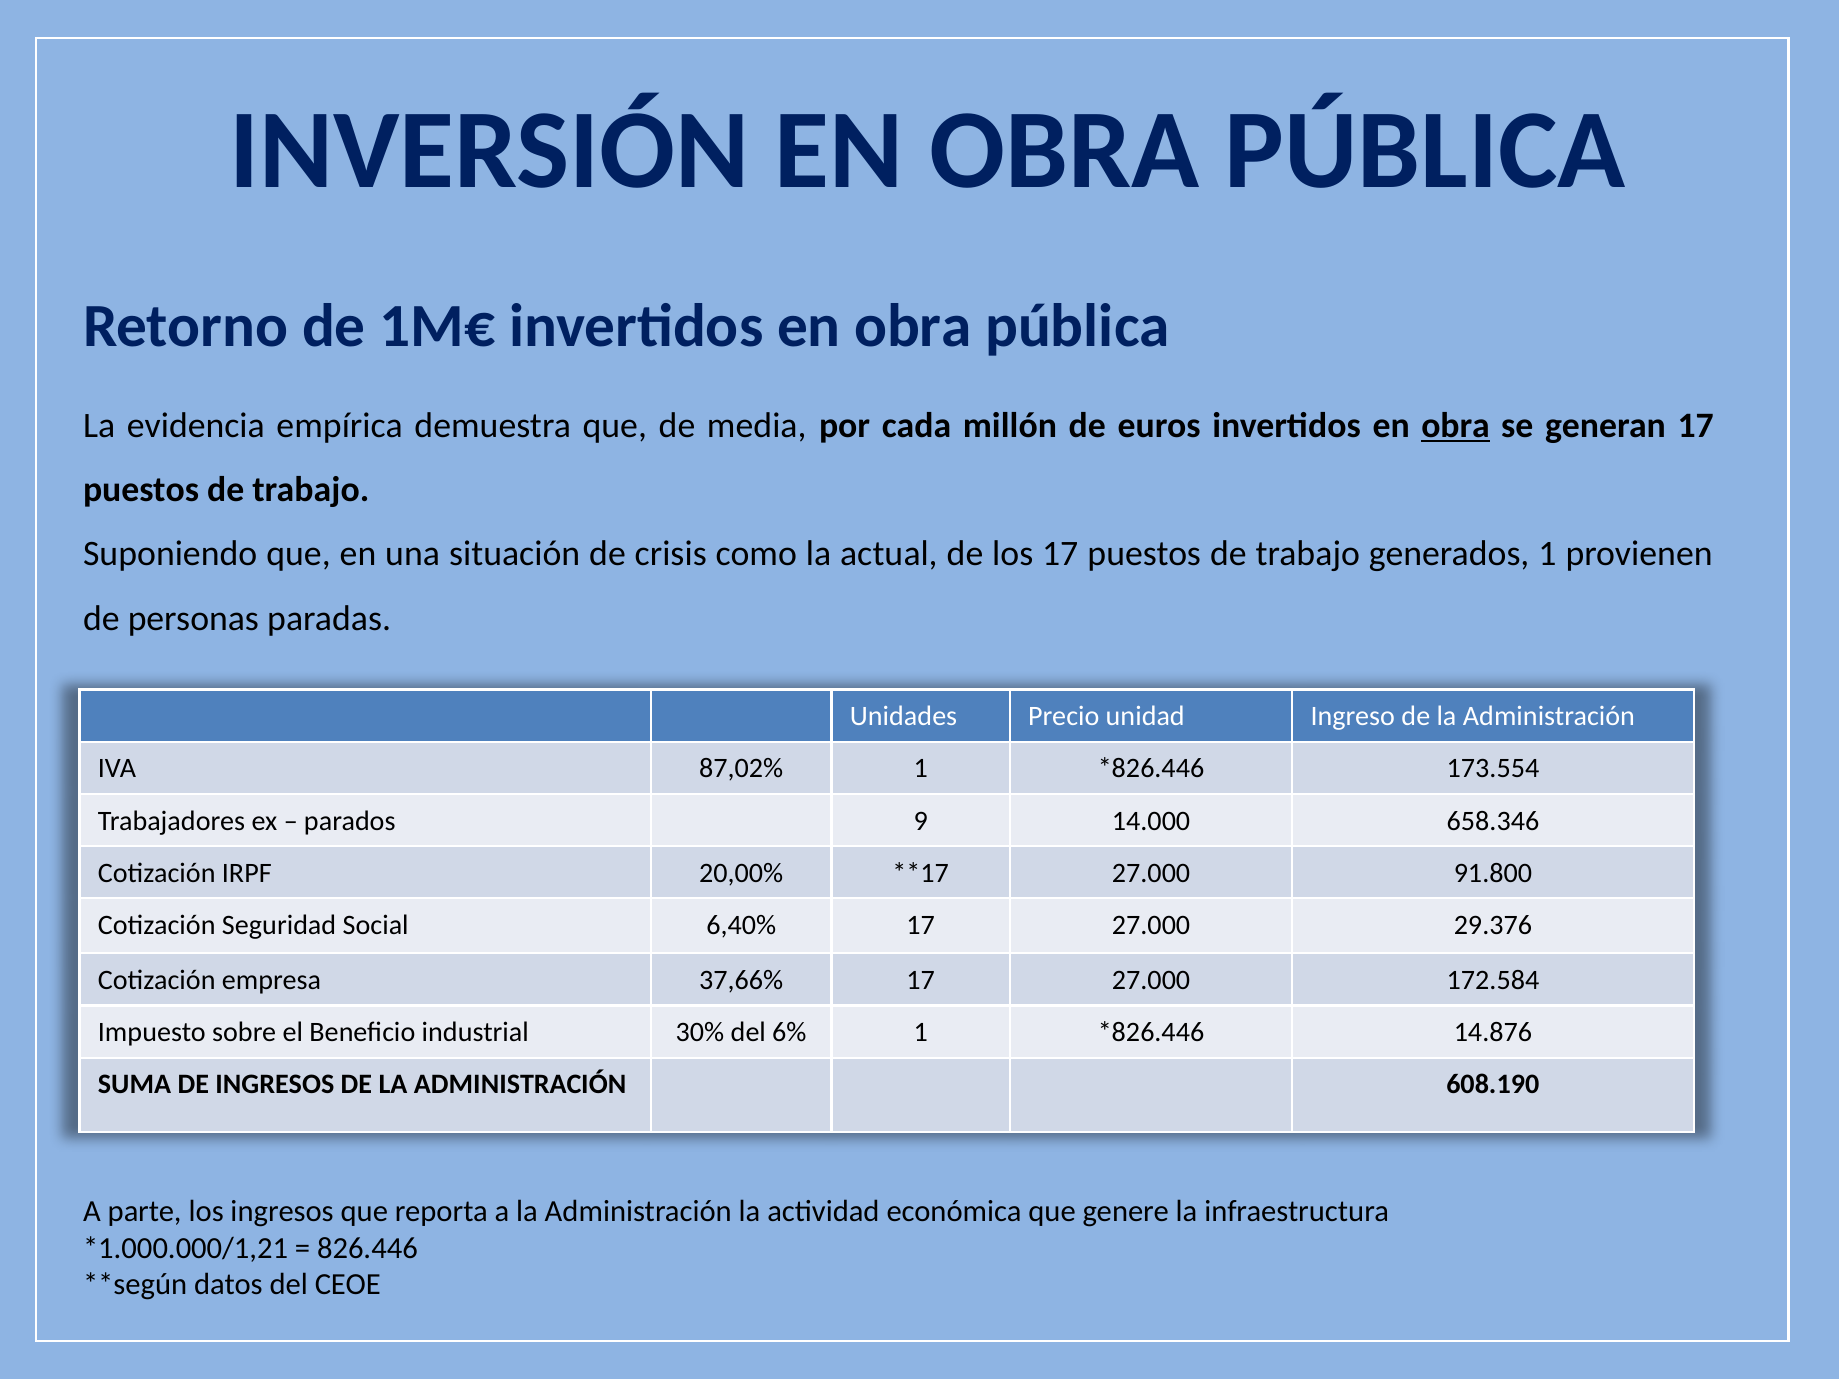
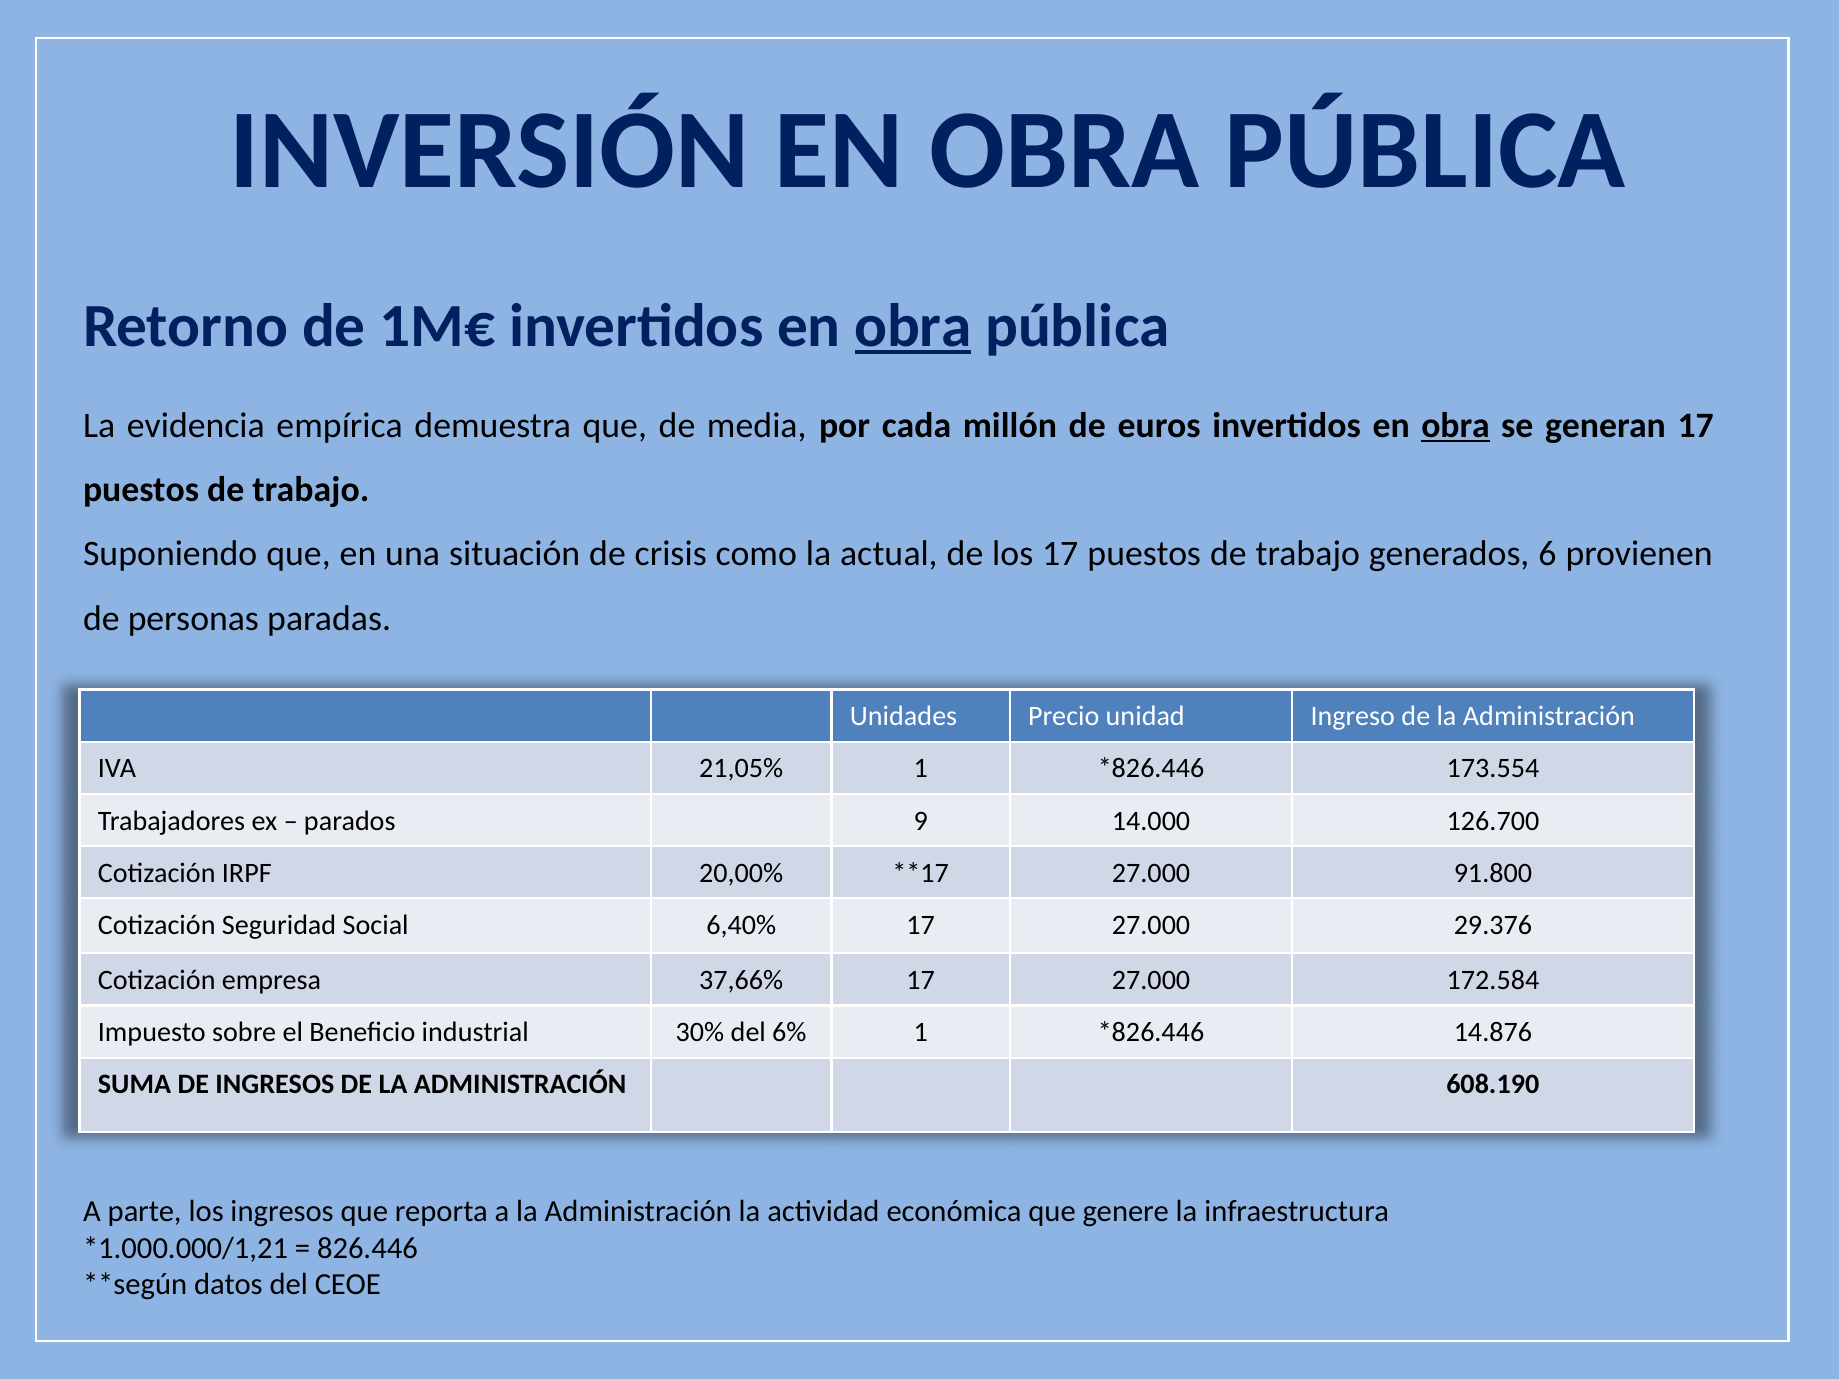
obra at (913, 326) underline: none -> present
generados 1: 1 -> 6
87,02%: 87,02% -> 21,05%
658.346: 658.346 -> 126.700
